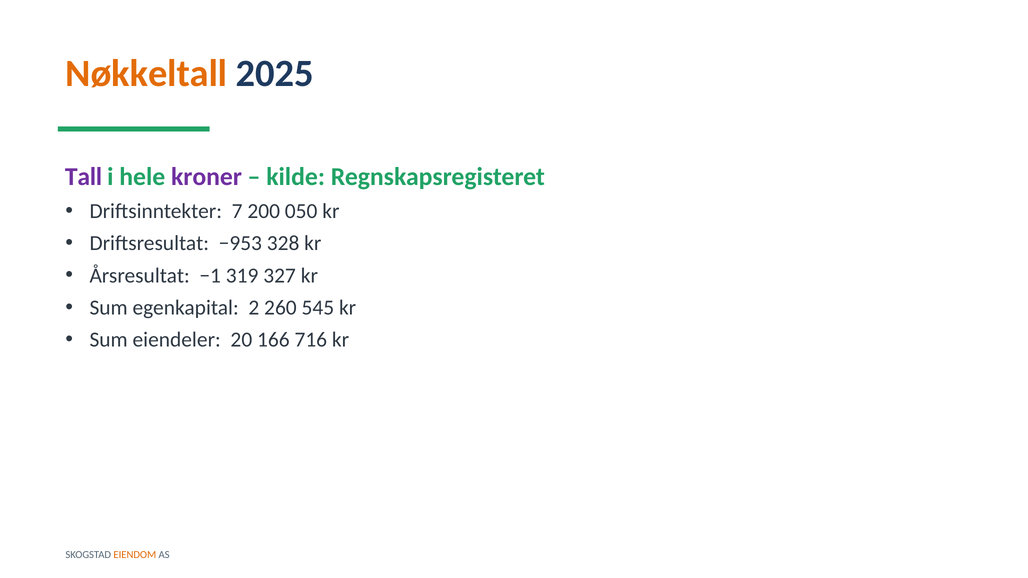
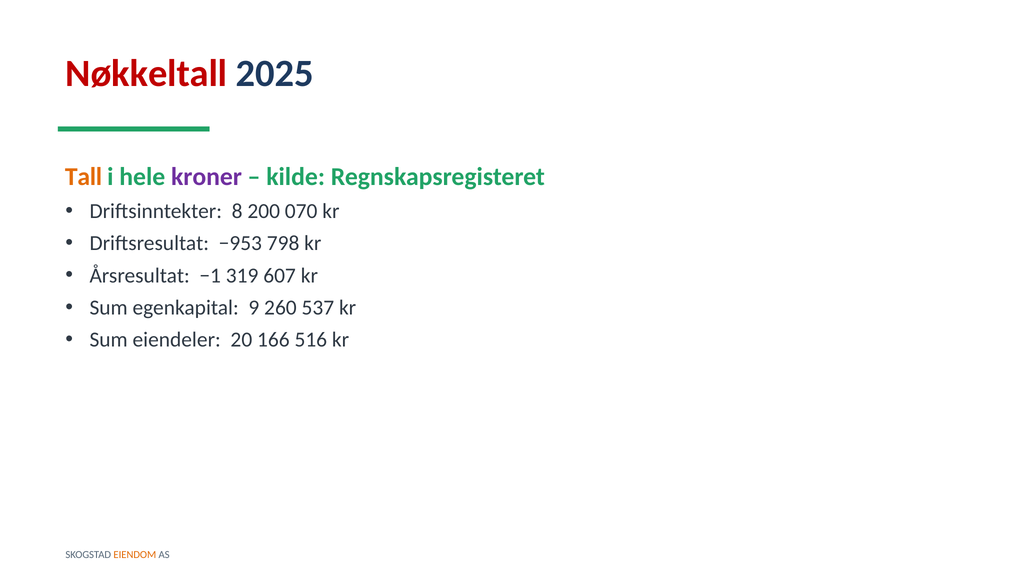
Nøkkeltall colour: orange -> red
Tall colour: purple -> orange
7: 7 -> 8
050: 050 -> 070
328: 328 -> 798
327: 327 -> 607
2: 2 -> 9
545: 545 -> 537
716: 716 -> 516
